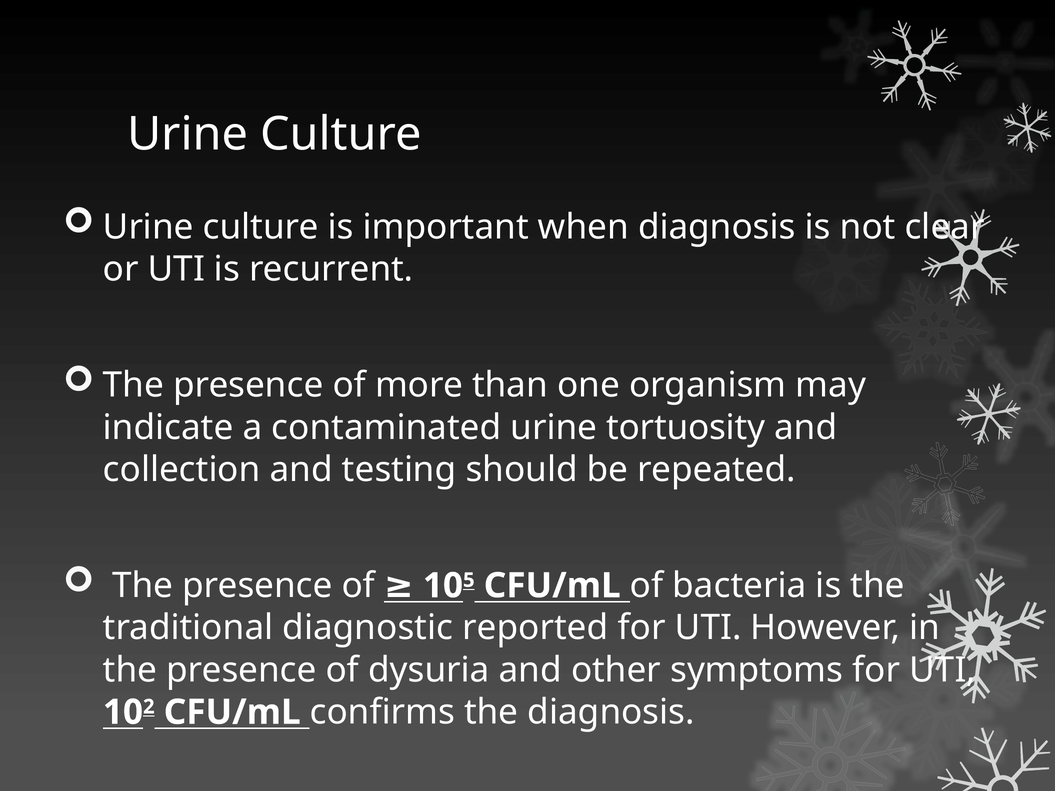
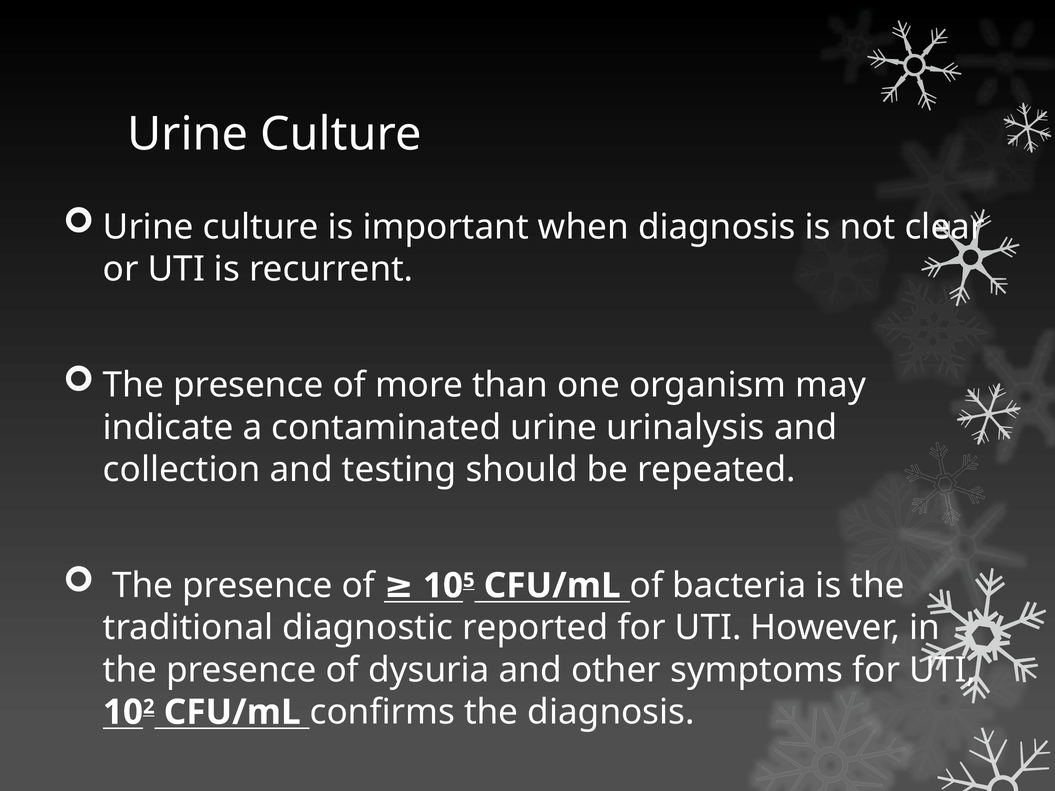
tortuosity: tortuosity -> urinalysis
